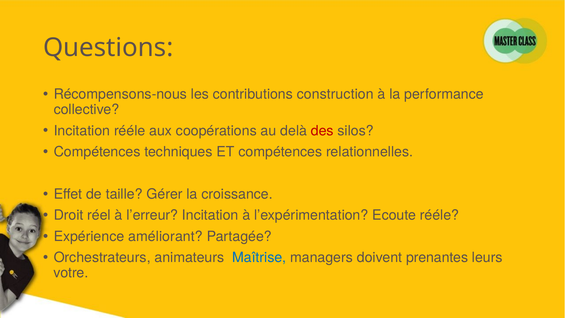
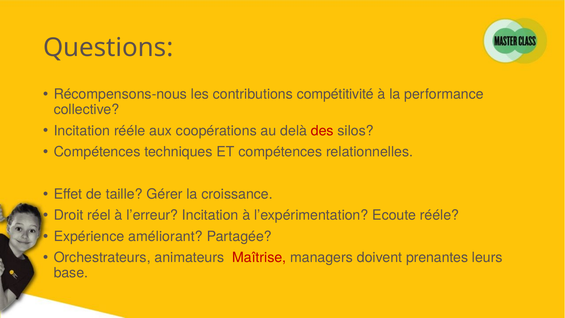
construction: construction -> compétitivité
Maîtrise colour: blue -> red
votre: votre -> base
